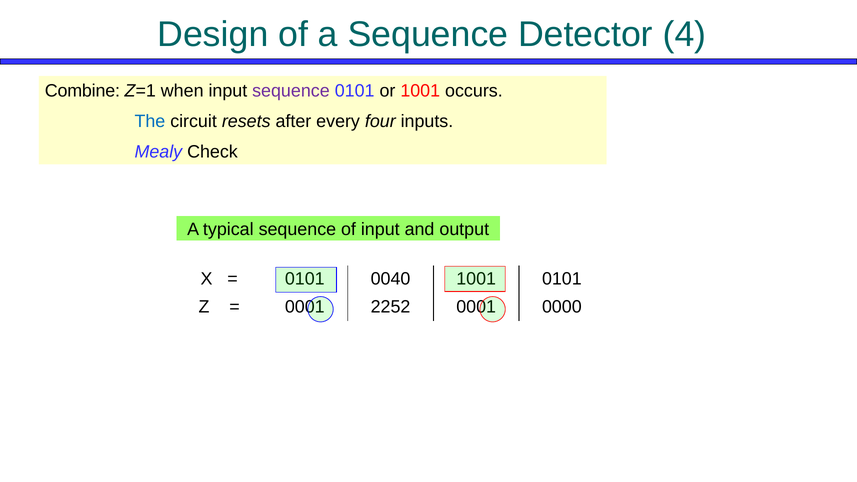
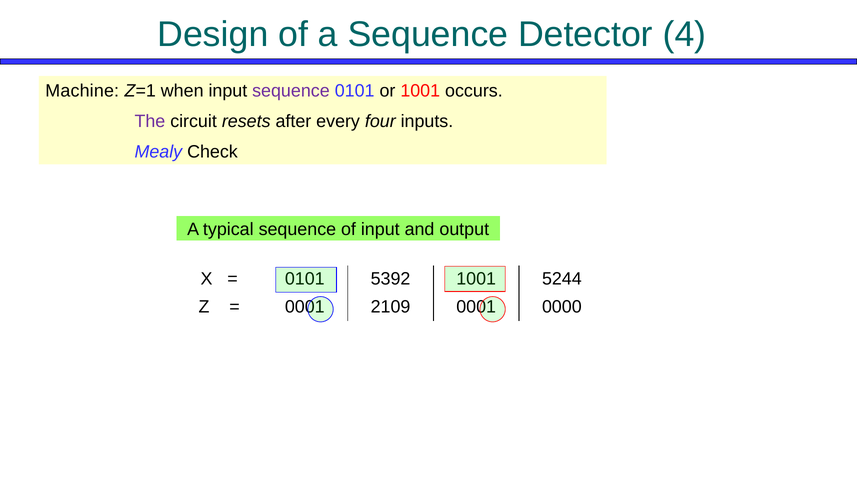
Combine: Combine -> Machine
The colour: blue -> purple
0040: 0040 -> 5392
0101 at (562, 279): 0101 -> 5244
2252: 2252 -> 2109
